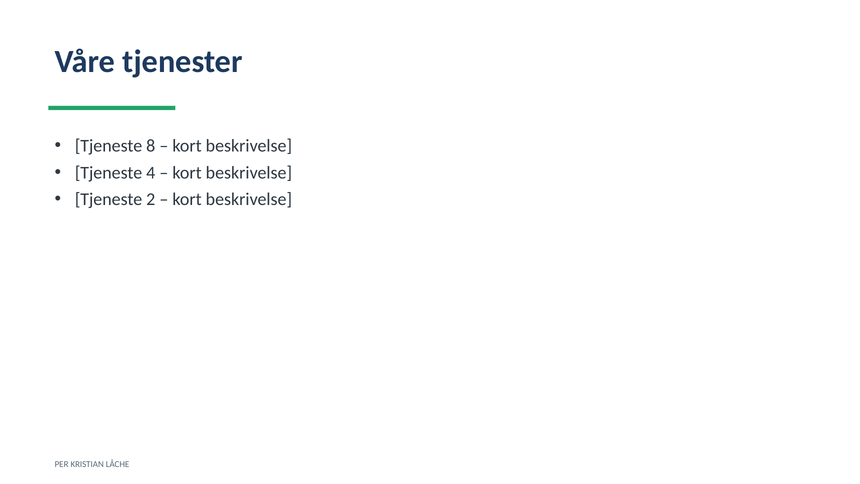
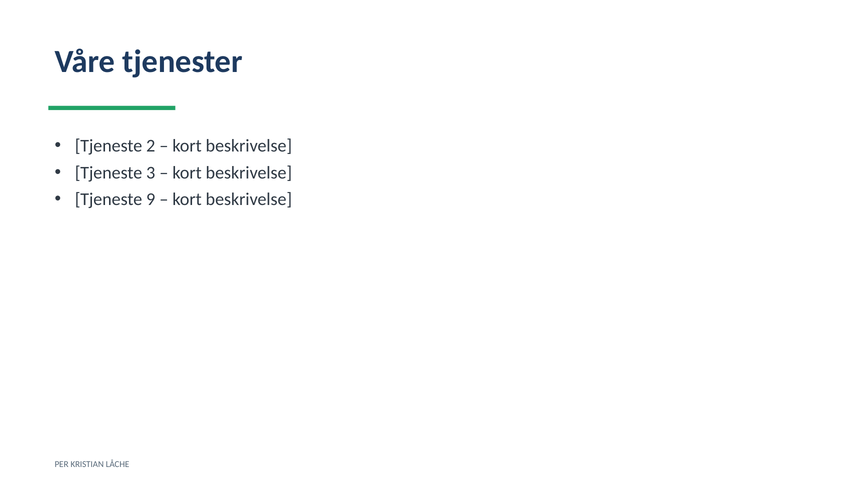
8: 8 -> 2
4: 4 -> 3
2: 2 -> 9
